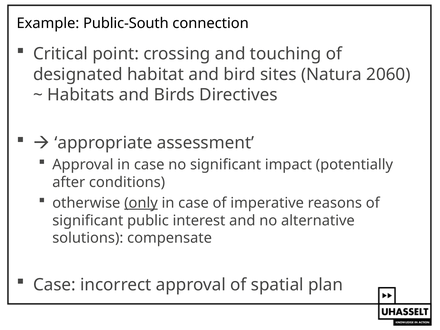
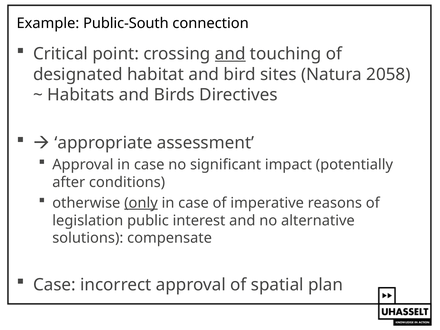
and at (230, 54) underline: none -> present
2060: 2060 -> 2058
significant at (88, 221): significant -> legislation
